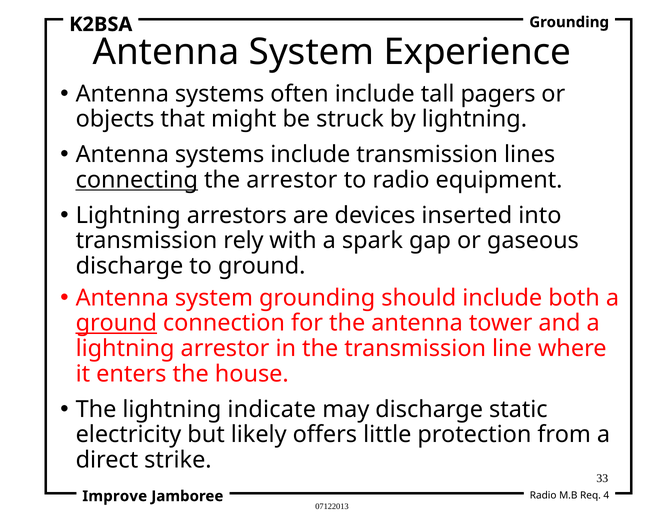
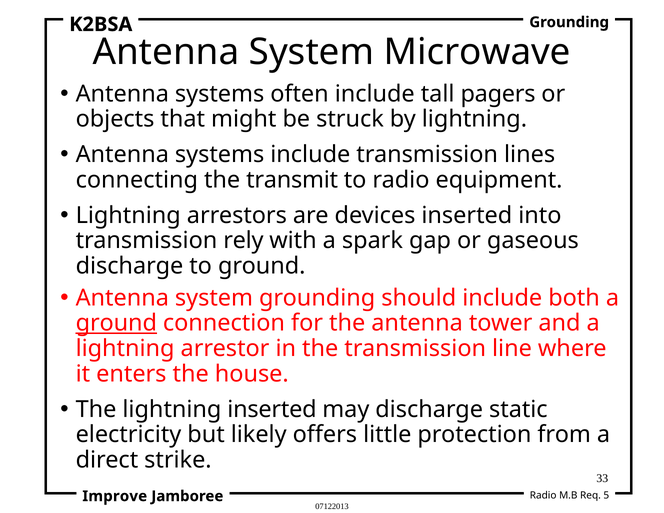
Experience: Experience -> Microwave
connecting underline: present -> none
the arrestor: arrestor -> transmit
lightning indicate: indicate -> inserted
4: 4 -> 5
